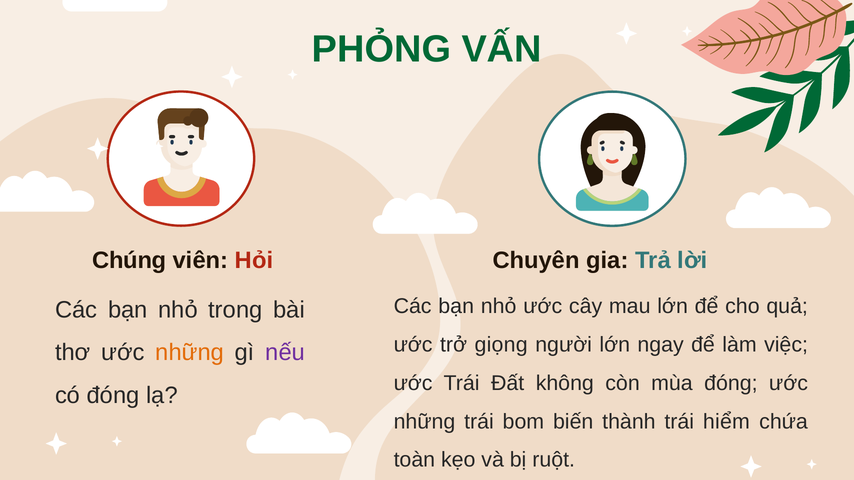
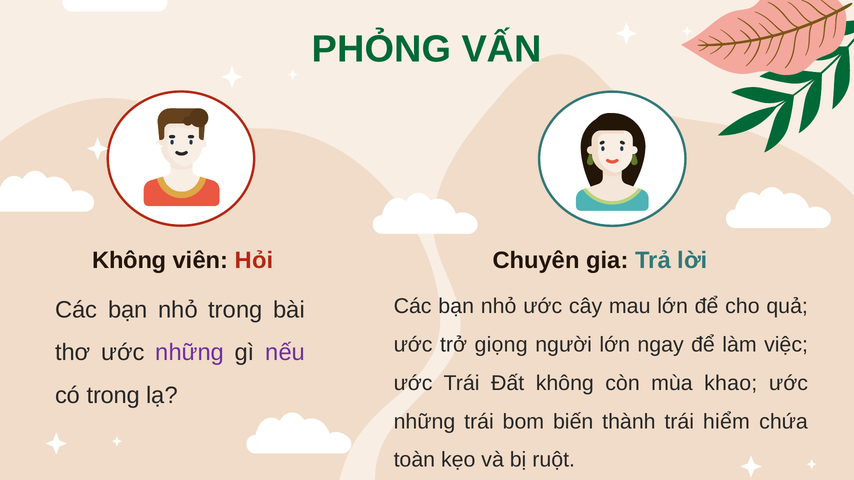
Chúng at (129, 261): Chúng -> Không
những at (190, 353) colour: orange -> purple
mùa đóng: đóng -> khao
có đóng: đóng -> trong
